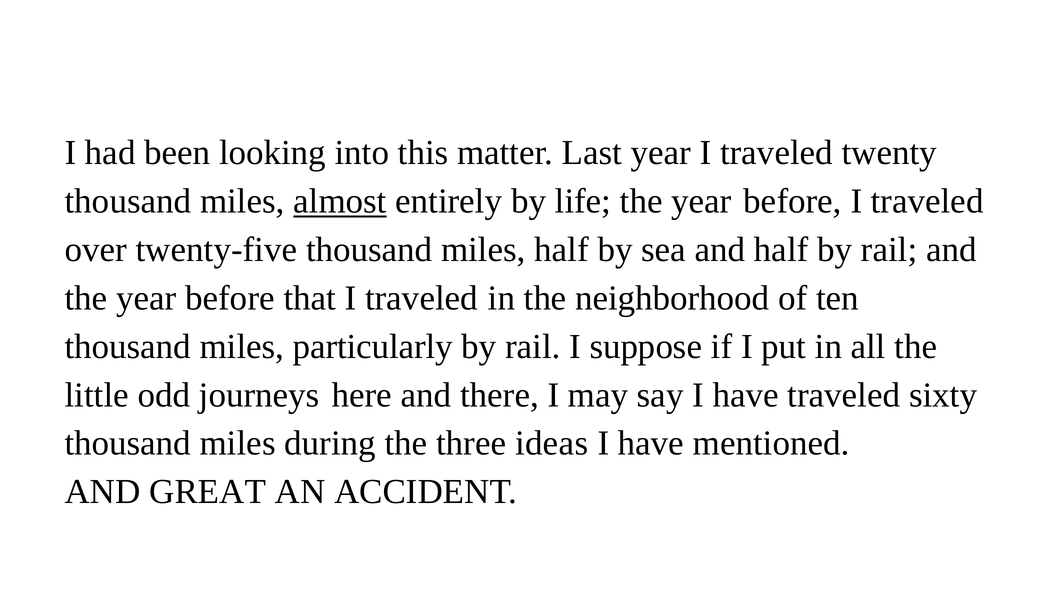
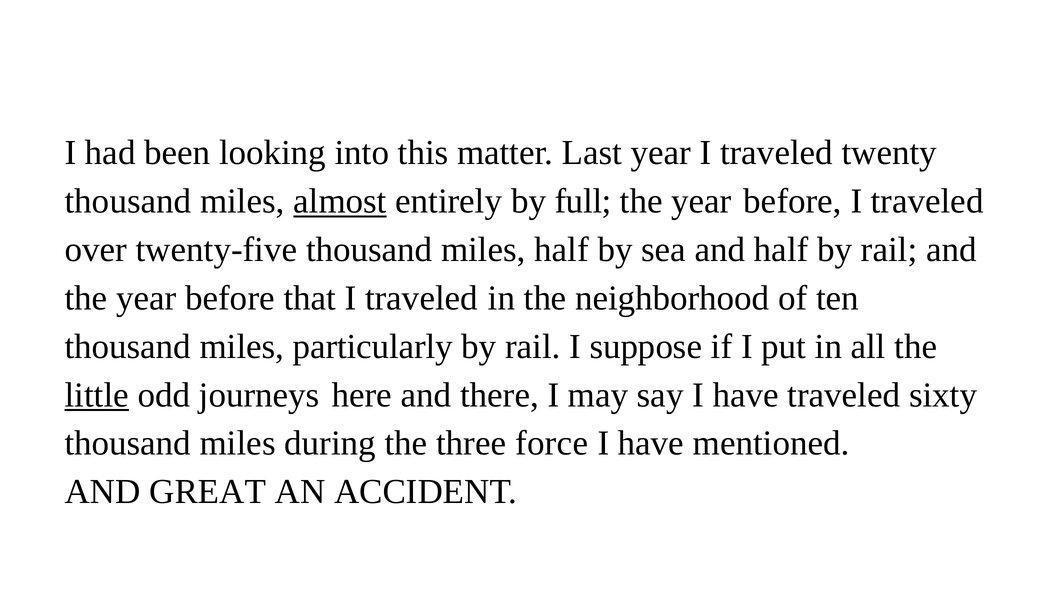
life: life -> full
little underline: none -> present
ideas: ideas -> force
